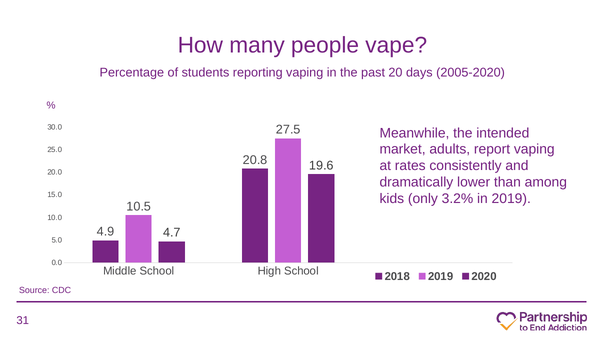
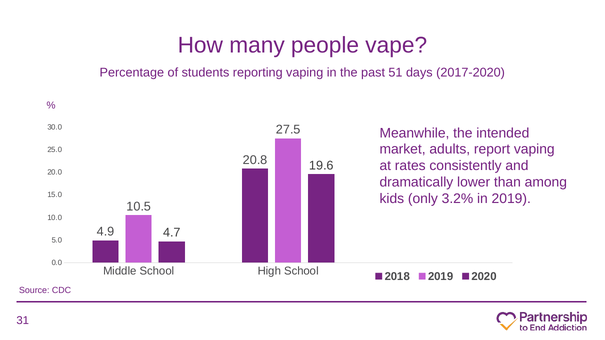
20: 20 -> 51
2005-2020: 2005-2020 -> 2017-2020
